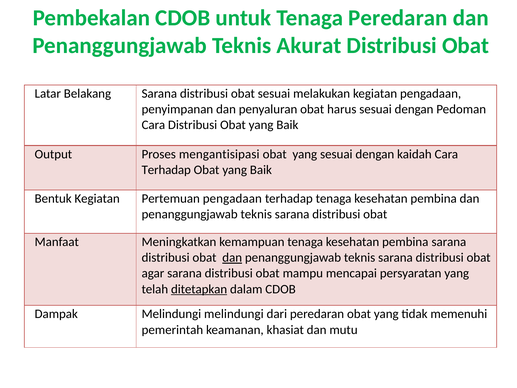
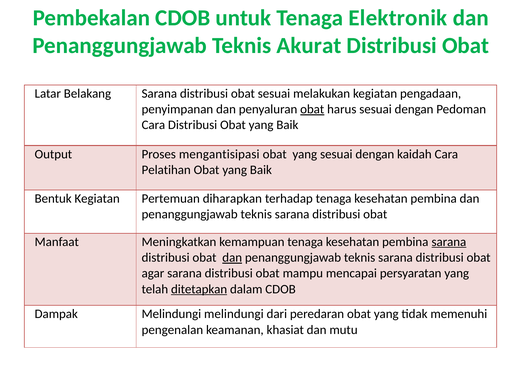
Tenaga Peredaran: Peredaran -> Elektronik
obat at (312, 109) underline: none -> present
Terhadap at (166, 170): Terhadap -> Pelatihan
Pertemuan pengadaan: pengadaan -> diharapkan
sarana at (449, 242) underline: none -> present
pemerintah: pemerintah -> pengenalan
